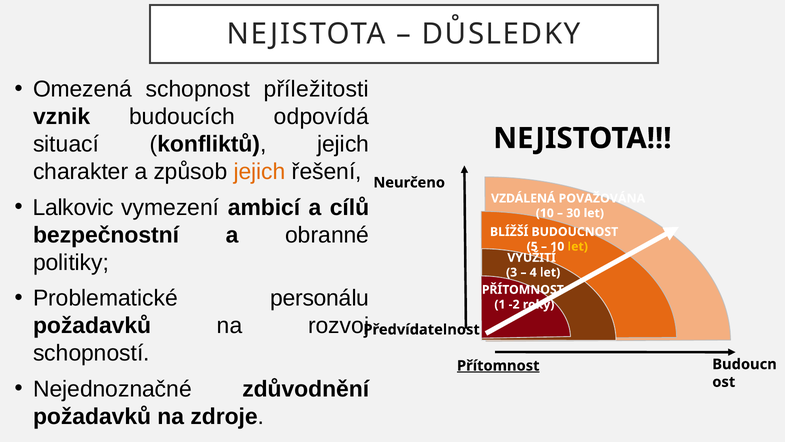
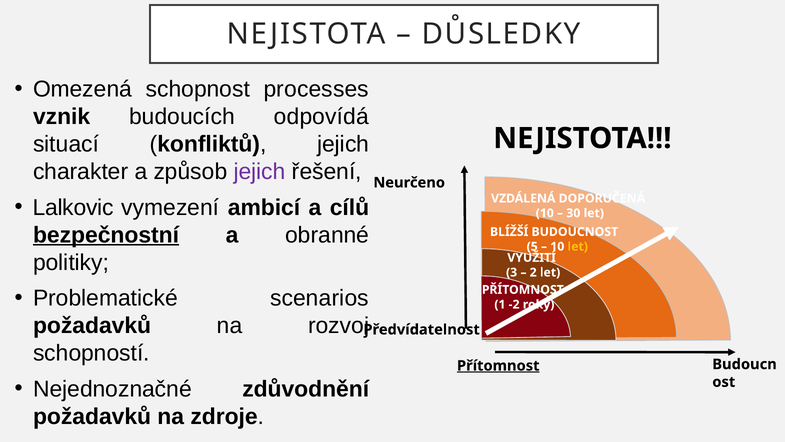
příležitosti: příležitosti -> processes
jejich at (260, 172) colour: orange -> purple
POVAŽOVÁNA: POVAŽOVÁNA -> DOPORUČENÁ
bezpečnostní underline: none -> present
4: 4 -> 2
personálu: personálu -> scenarios
